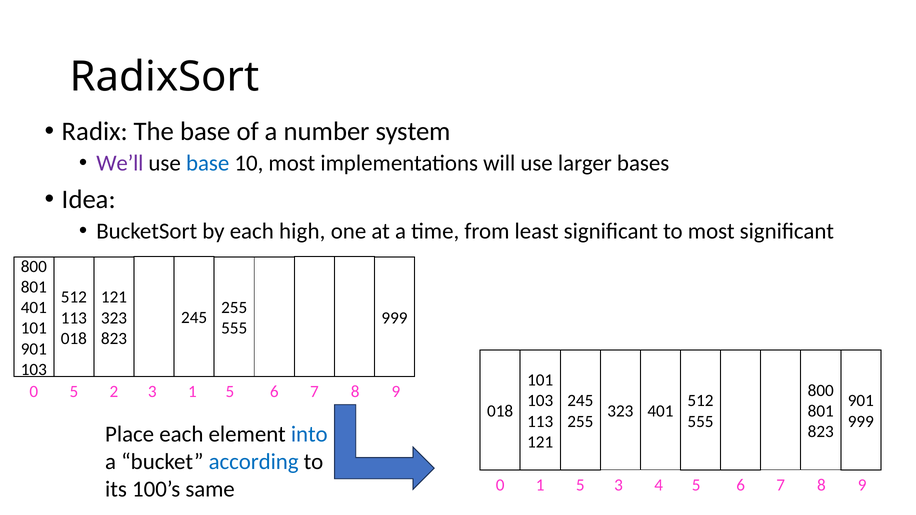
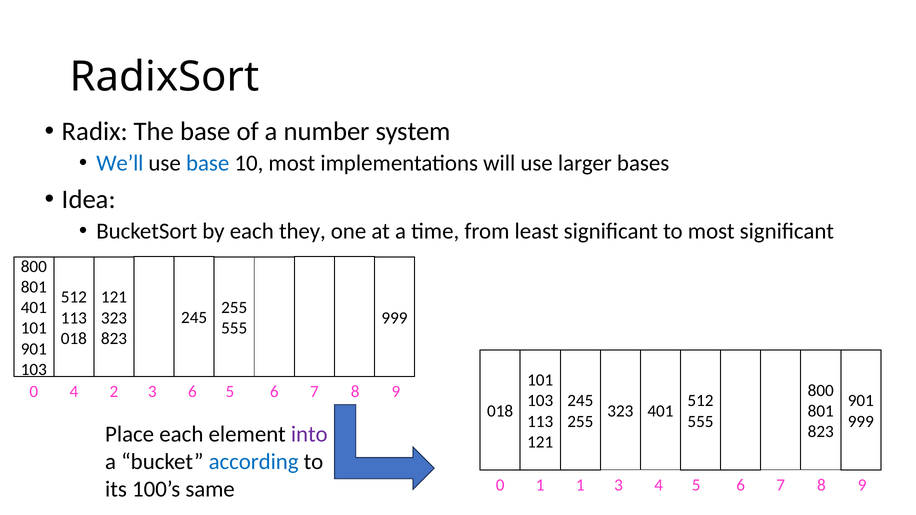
We’ll colour: purple -> blue
high: high -> they
0 5: 5 -> 4
3 1: 1 -> 6
into colour: blue -> purple
0 1 5: 5 -> 1
